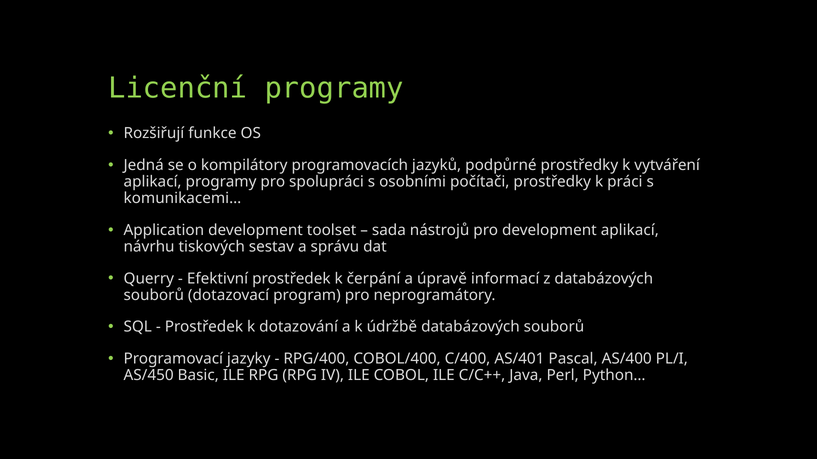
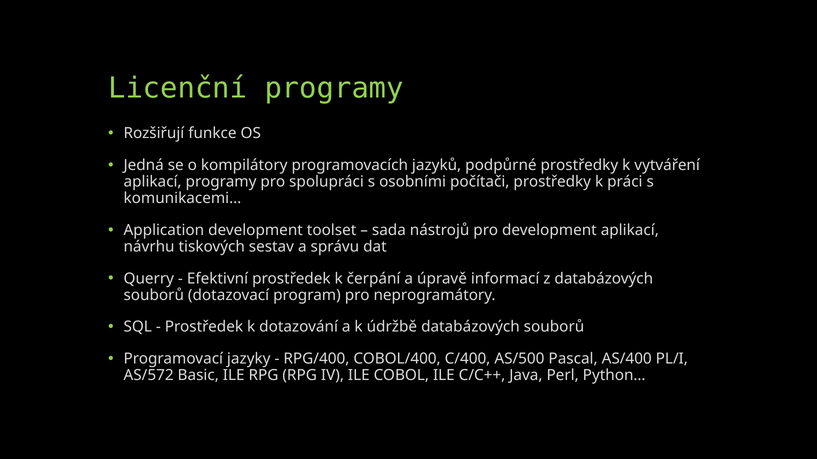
AS/401: AS/401 -> AS/500
AS/450: AS/450 -> AS/572
